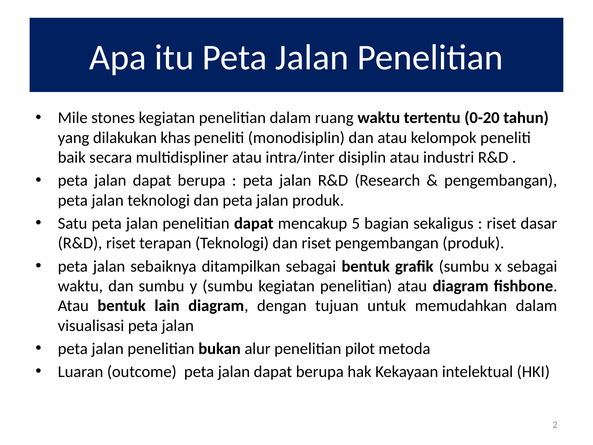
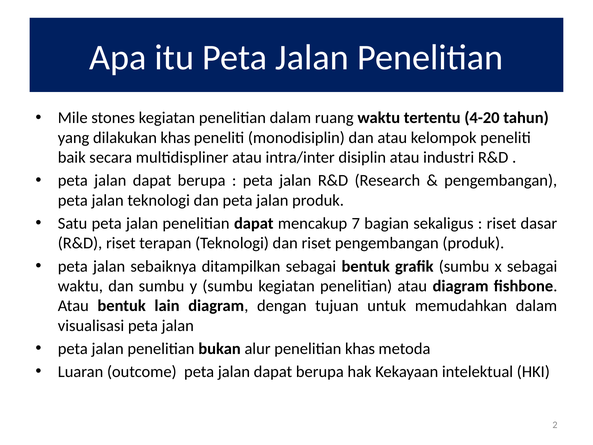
0-20: 0-20 -> 4-20
5: 5 -> 7
penelitian pilot: pilot -> khas
